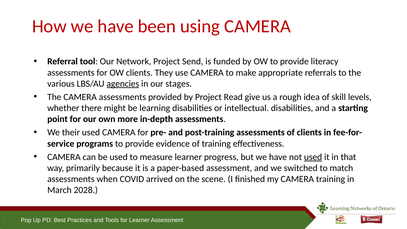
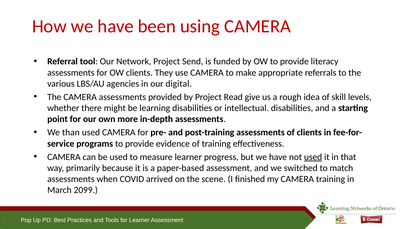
agencies underline: present -> none
stages: stages -> digital
their: their -> than
2028: 2028 -> 2099
